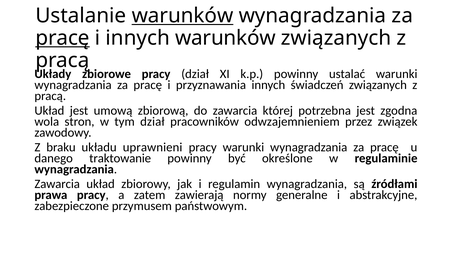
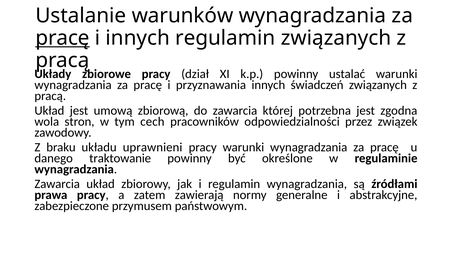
warunków at (183, 16) underline: present -> none
innych warunków: warunków -> regulamin
tym dział: dział -> cech
odwzajemnieniem: odwzajemnieniem -> odpowiedzialności
